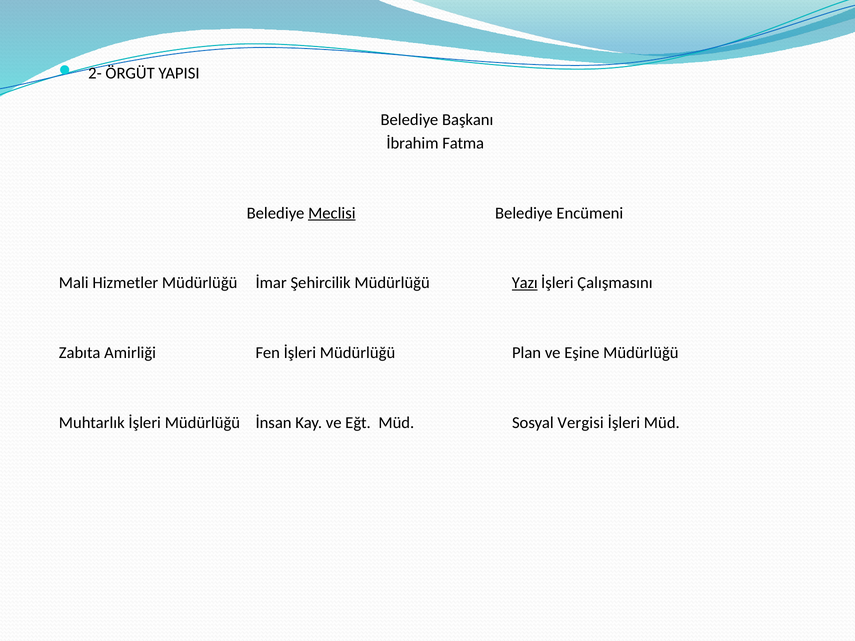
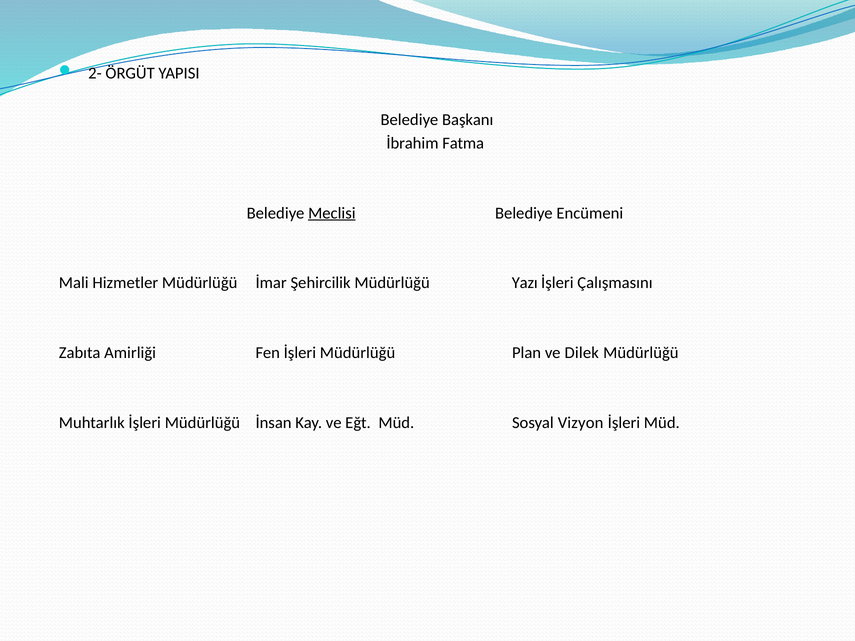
Yazı underline: present -> none
Eşine: Eşine -> Dilek
Vergisi: Vergisi -> Vizyon
